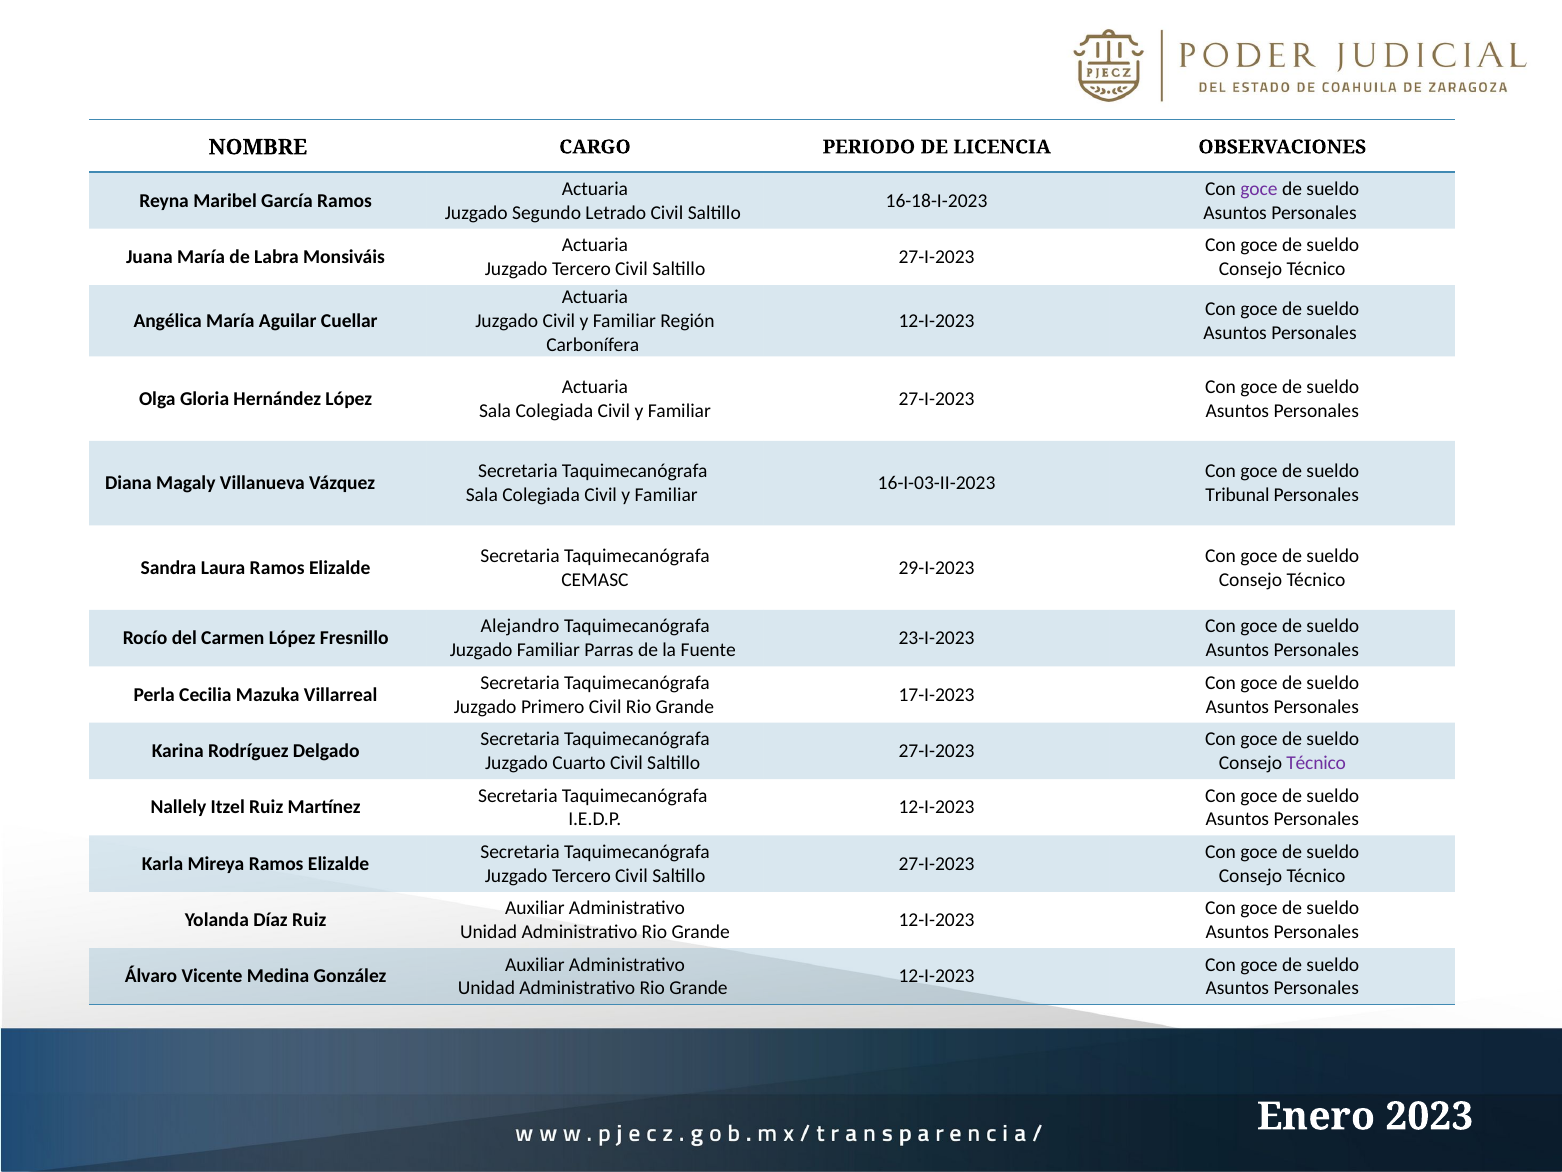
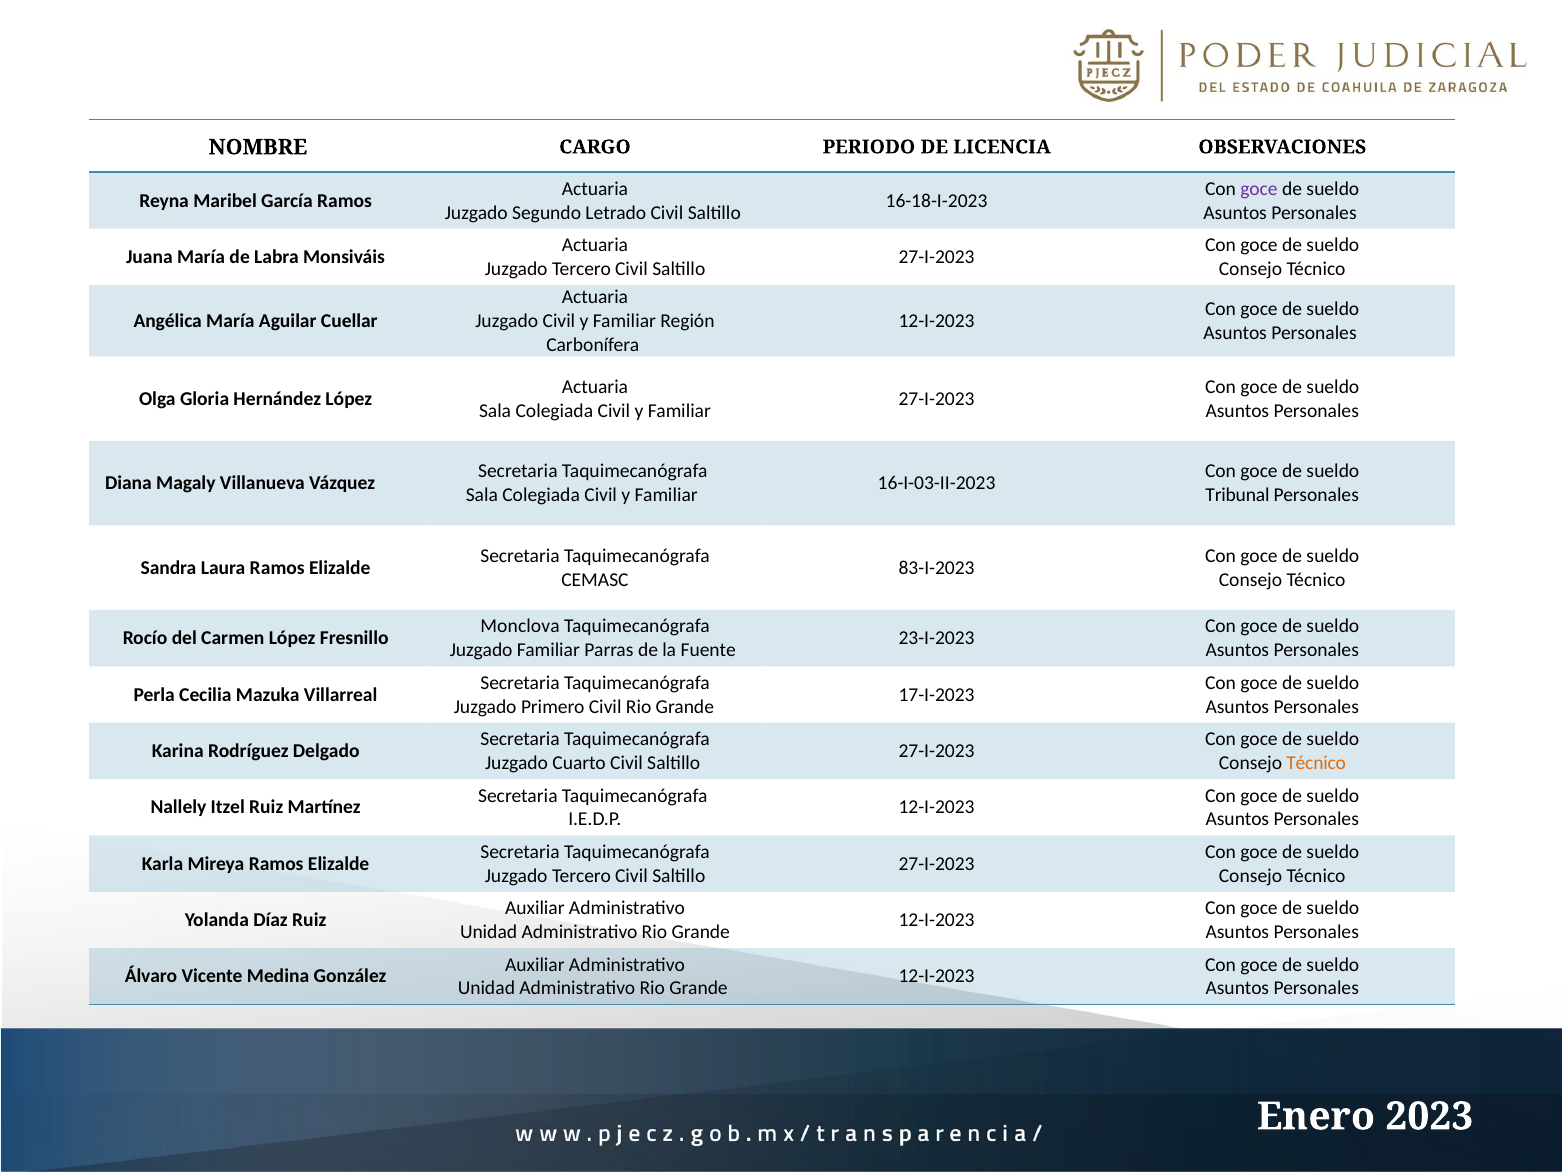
29-I-2023: 29-I-2023 -> 83-I-2023
Alejandro: Alejandro -> Monclova
Técnico at (1316, 763) colour: purple -> orange
